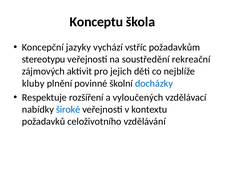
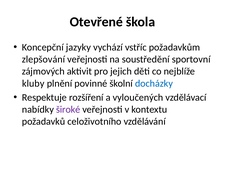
Konceptu: Konceptu -> Otevřené
stereotypu: stereotypu -> zlepšování
rekreační: rekreační -> sportovní
široké colour: blue -> purple
